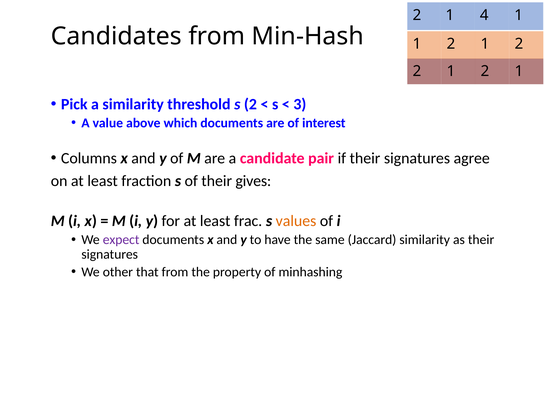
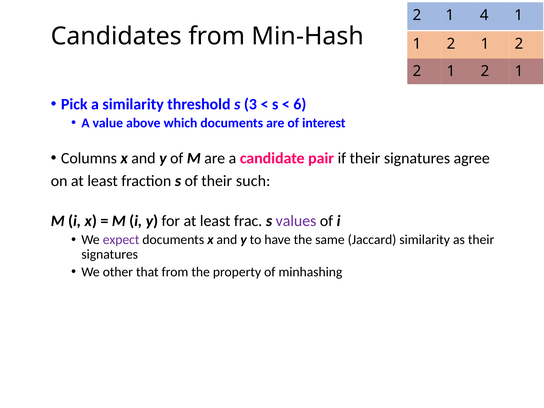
s 2: 2 -> 3
3: 3 -> 6
gives: gives -> such
values colour: orange -> purple
